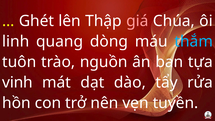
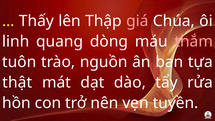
Ghét: Ghét -> Thấy
thắm colour: light blue -> pink
vinh: vinh -> thật
